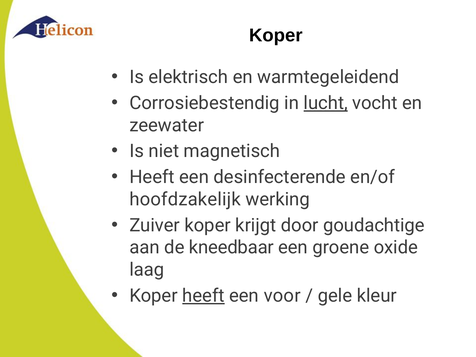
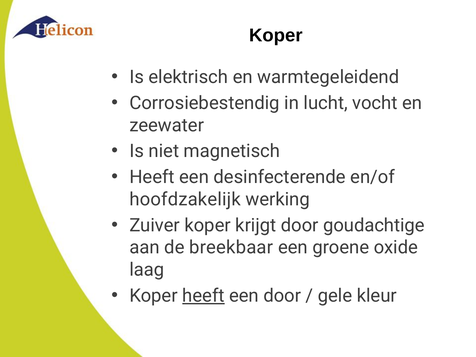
lucht underline: present -> none
kneedbaar: kneedbaar -> breekbaar
een voor: voor -> door
